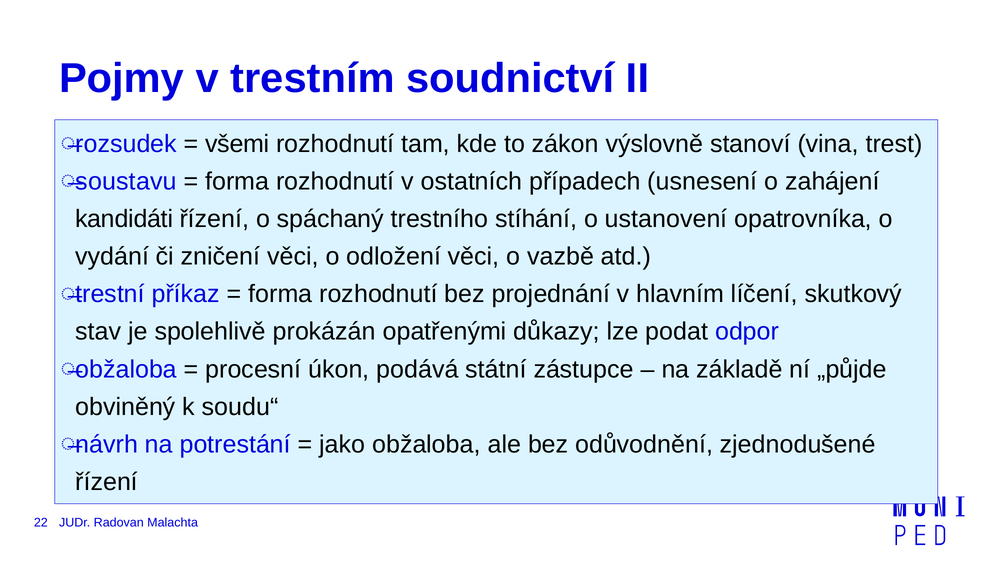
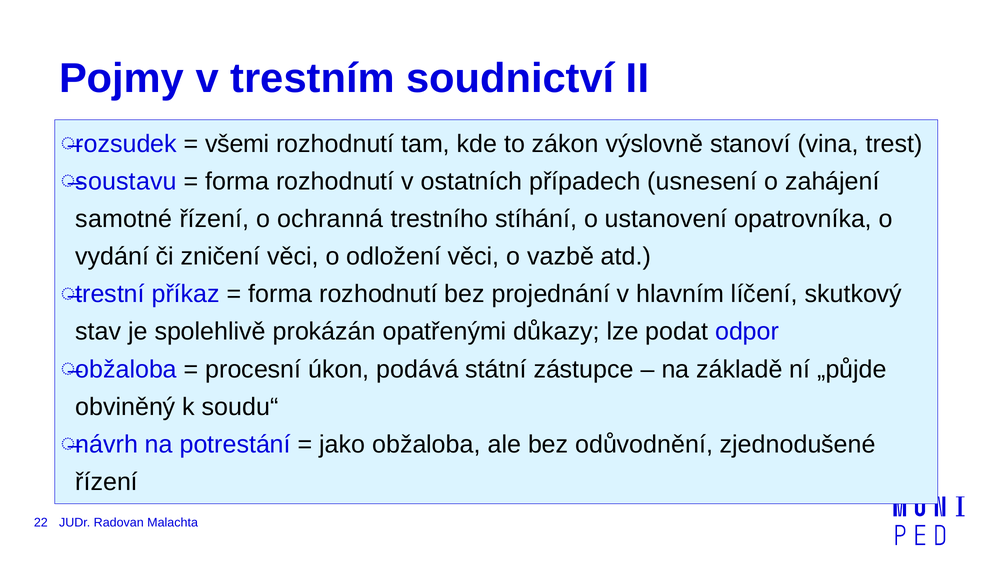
kandidáti: kandidáti -> samotné
spáchaný: spáchaný -> ochranná
